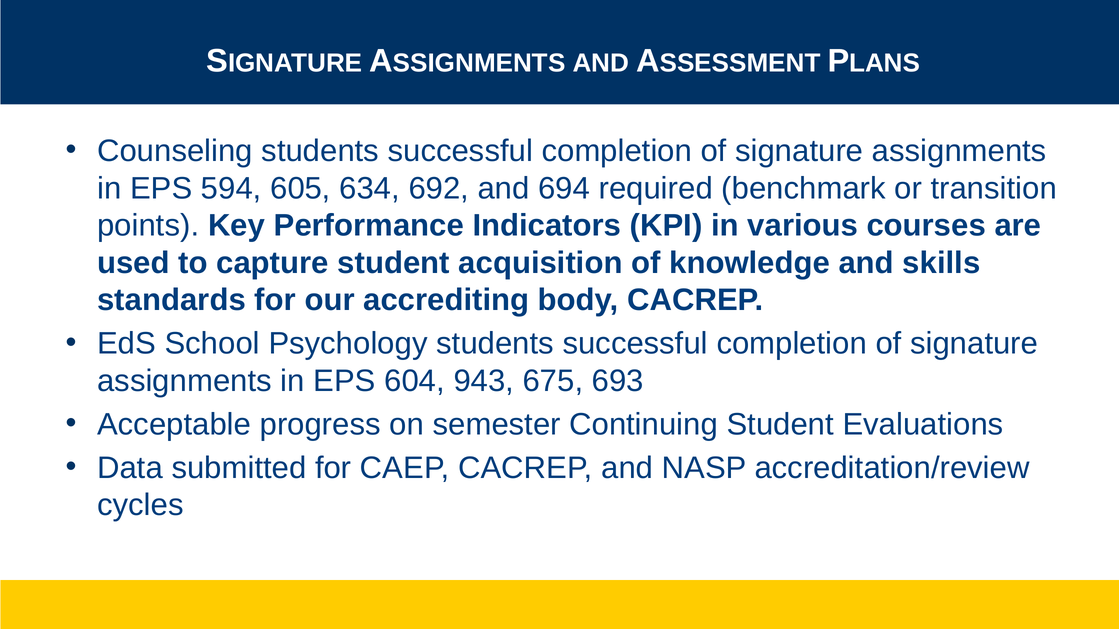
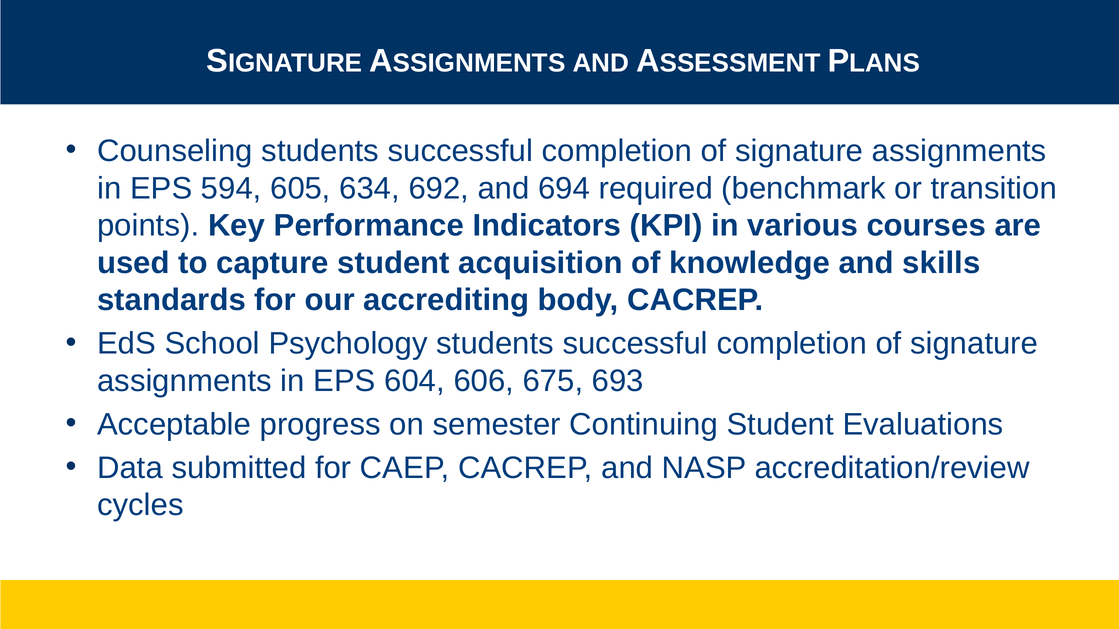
943: 943 -> 606
